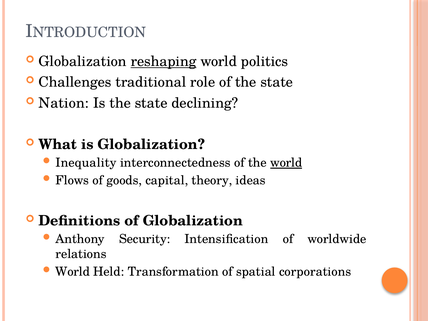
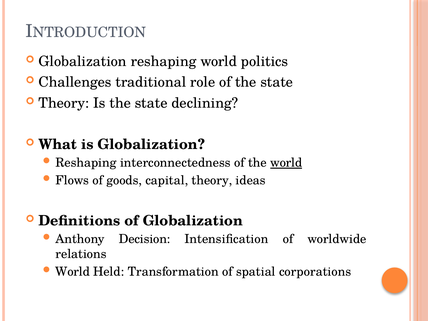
reshaping at (164, 62) underline: present -> none
Nation at (64, 103): Nation -> Theory
Inequality at (86, 163): Inequality -> Reshaping
Security: Security -> Decision
